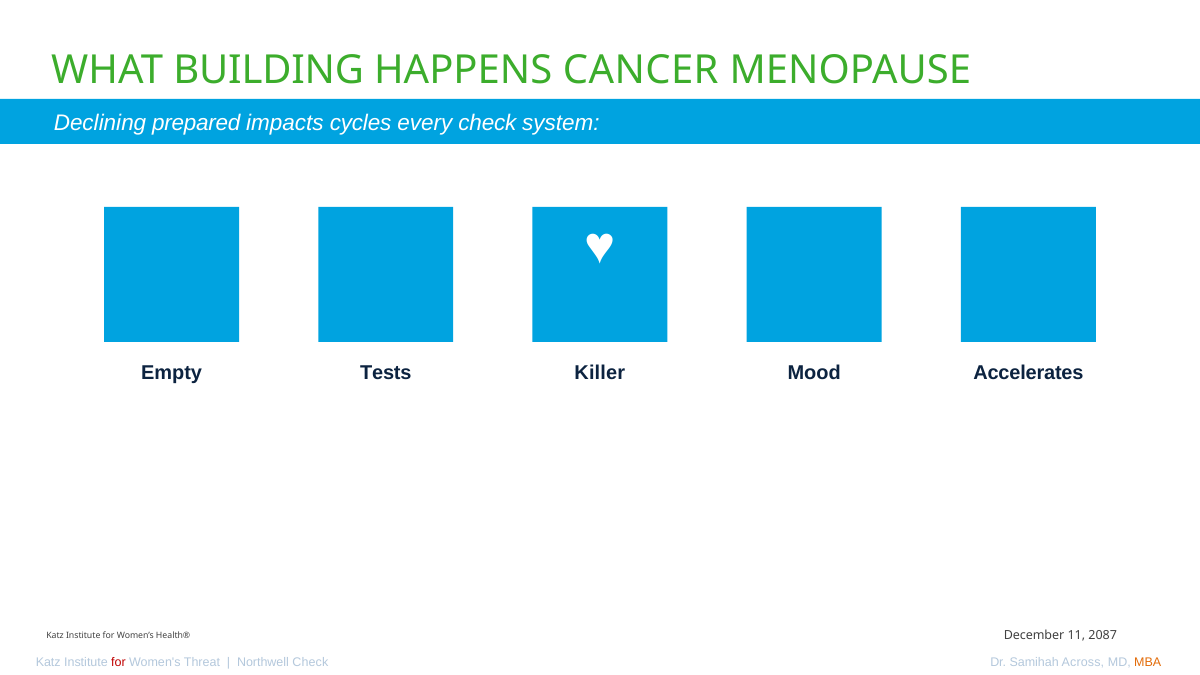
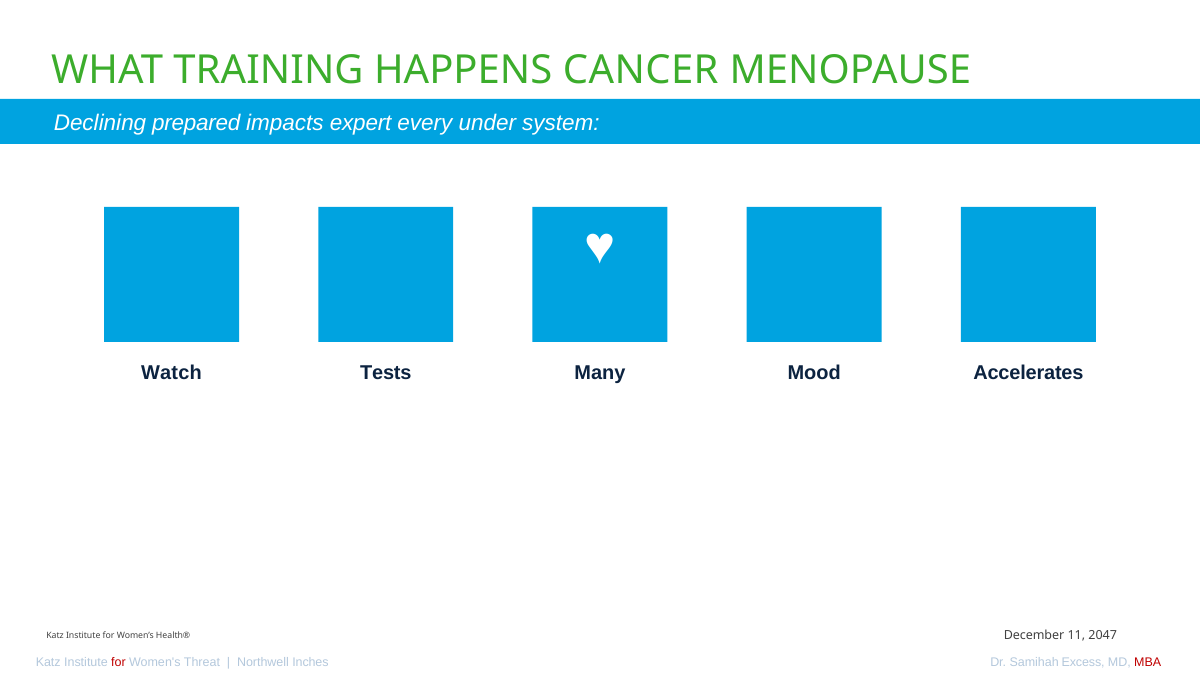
BUILDING: BUILDING -> TRAINING
cycles: cycles -> expert
every check: check -> under
Empty: Empty -> Watch
Killer: Killer -> Many
2087: 2087 -> 2047
Northwell Check: Check -> Inches
Across: Across -> Excess
MBA colour: orange -> red
